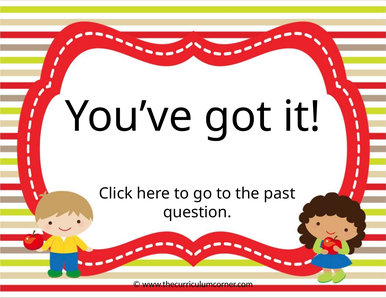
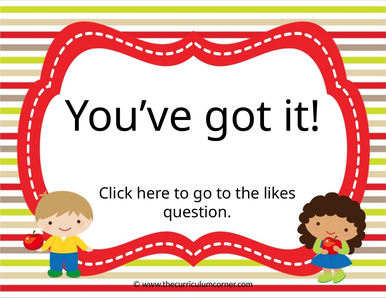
past: past -> likes
